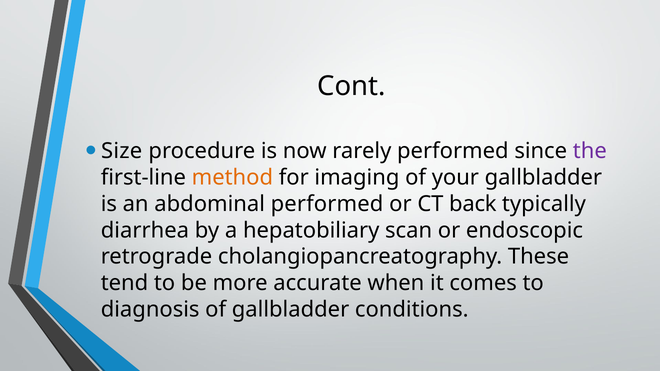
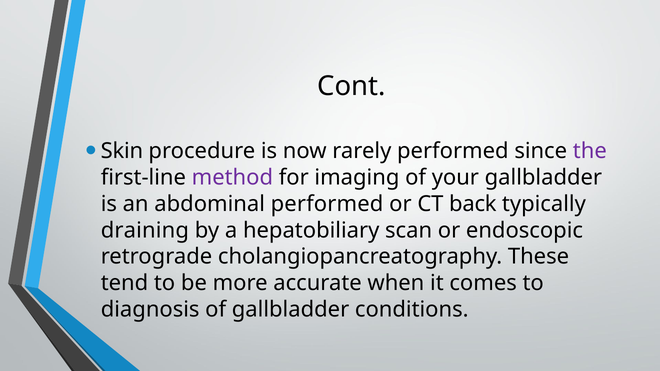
Size: Size -> Skin
method colour: orange -> purple
diarrhea: diarrhea -> draining
